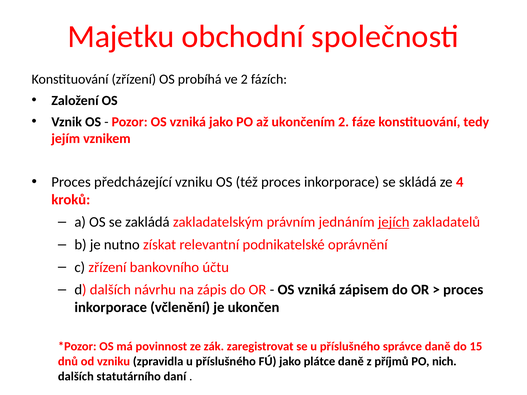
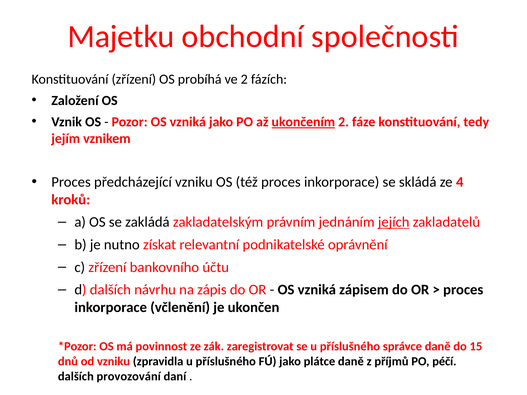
ukončením underline: none -> present
nich: nich -> péčí
statutárního: statutárního -> provozování
